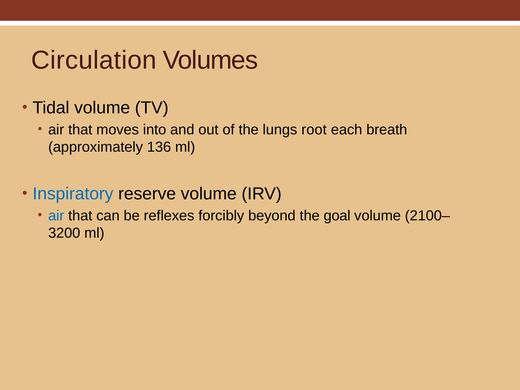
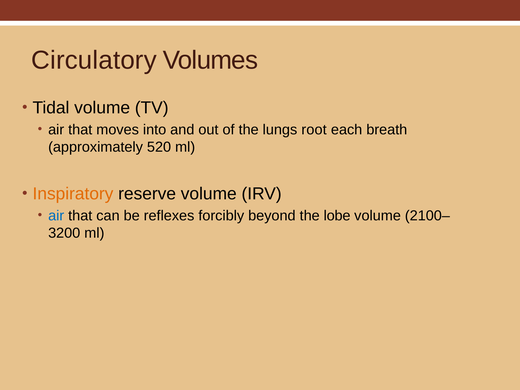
Circulation: Circulation -> Circulatory
136: 136 -> 520
Inspiratory colour: blue -> orange
goal: goal -> lobe
